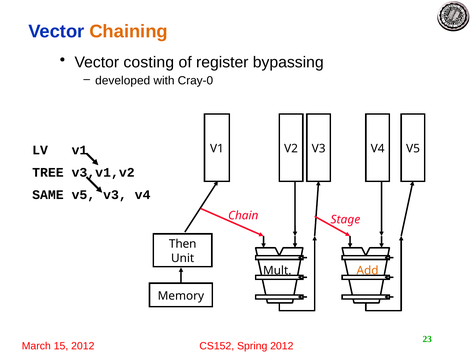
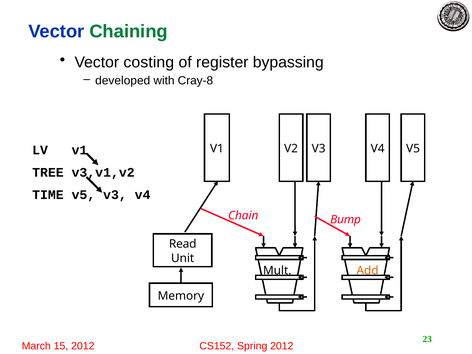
Chaining colour: orange -> green
Cray-0: Cray-0 -> Cray-8
SAME: SAME -> TIME
Stage: Stage -> Bump
Then: Then -> Read
